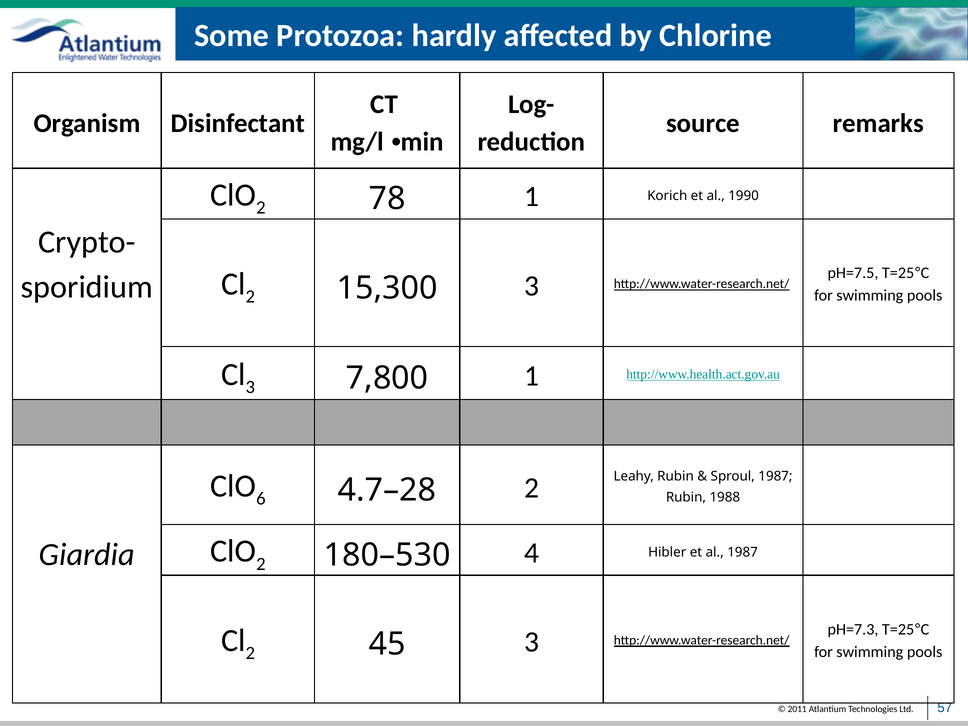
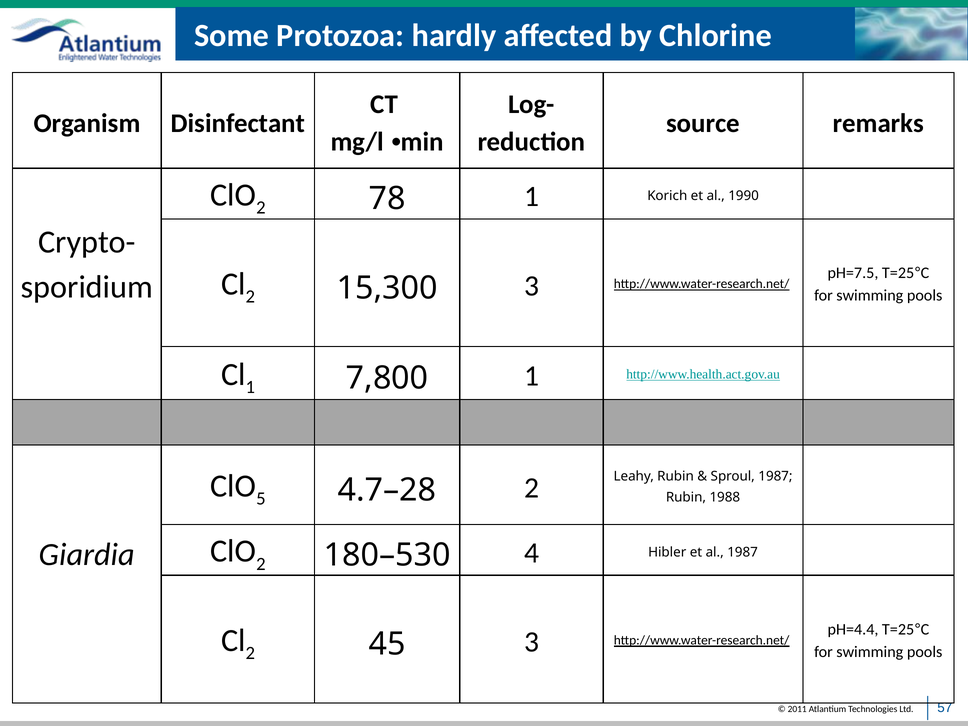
3 at (250, 387): 3 -> 1
6: 6 -> 5
pH=7.3: pH=7.3 -> pH=4.4
